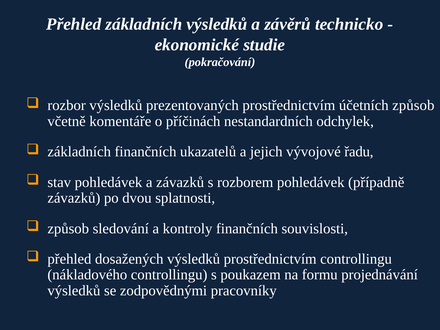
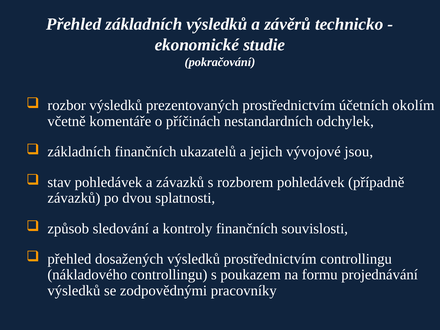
účetních způsob: způsob -> okolím
řadu: řadu -> jsou
